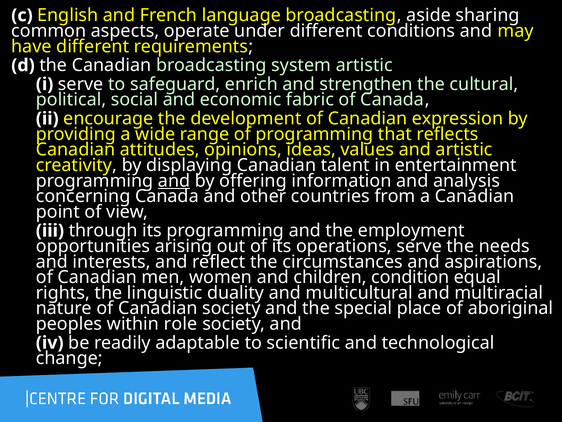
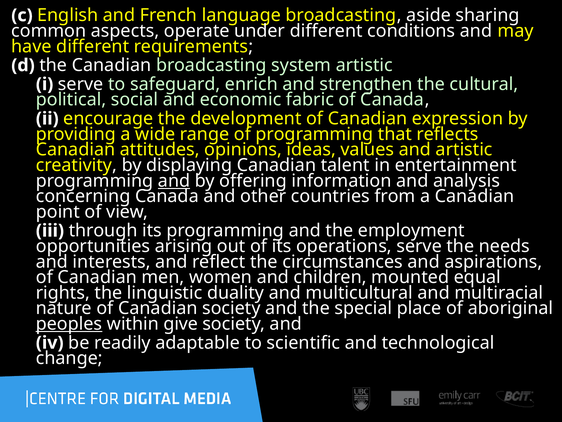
condition: condition -> mounted
peoples underline: none -> present
role: role -> give
